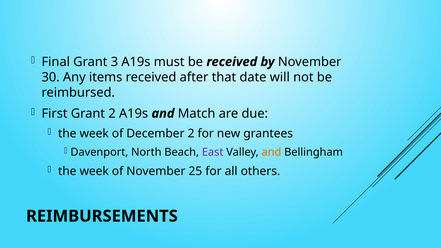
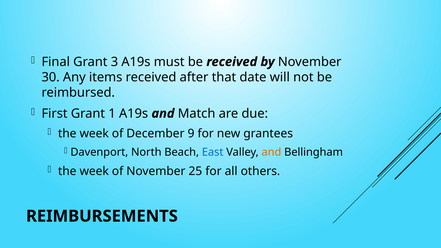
Grant 2: 2 -> 1
December 2: 2 -> 9
East colour: purple -> blue
